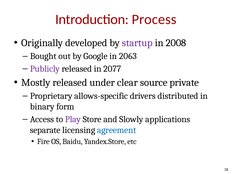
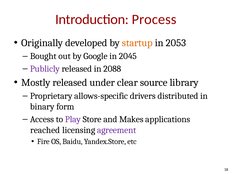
startup colour: purple -> orange
2008: 2008 -> 2053
2063: 2063 -> 2045
2077: 2077 -> 2088
private: private -> library
Slowly: Slowly -> Makes
separate: separate -> reached
agreement colour: blue -> purple
